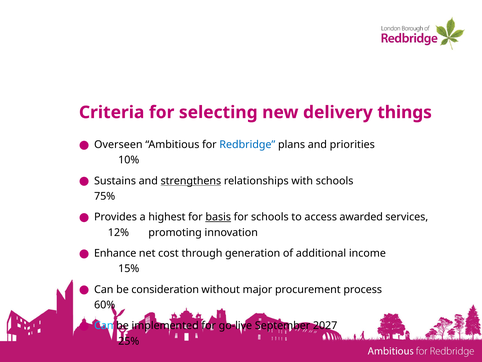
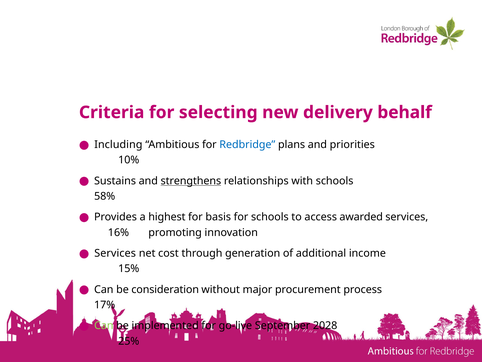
things: things -> behalf
Overseen: Overseen -> Including
75%: 75% -> 58%
basis underline: present -> none
12%: 12% -> 16%
Enhance at (115, 253): Enhance -> Services
60%: 60% -> 17%
Can at (104, 325) colour: light blue -> light green
2027: 2027 -> 2028
